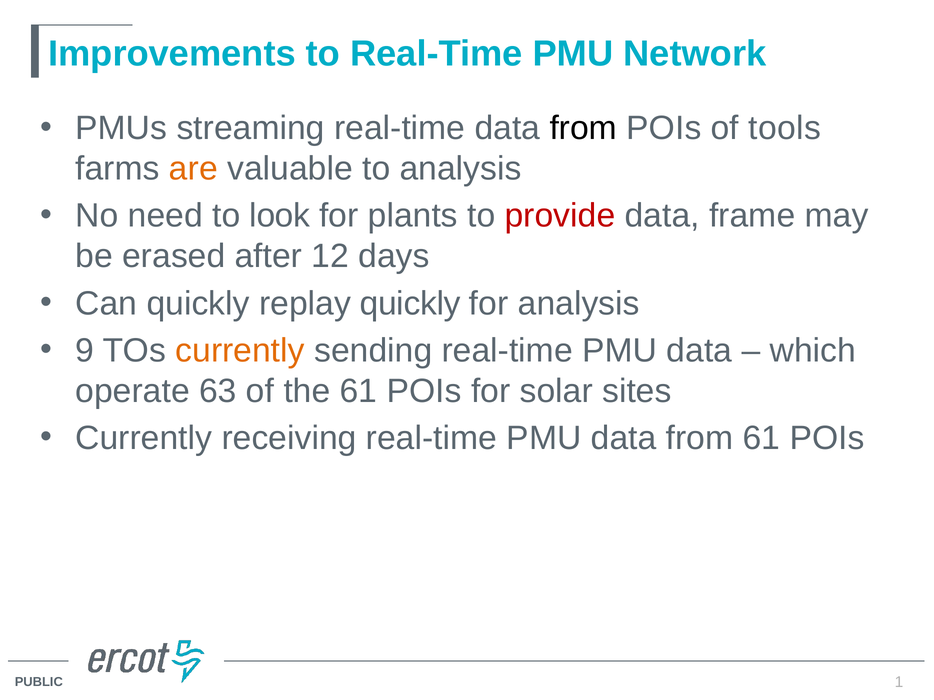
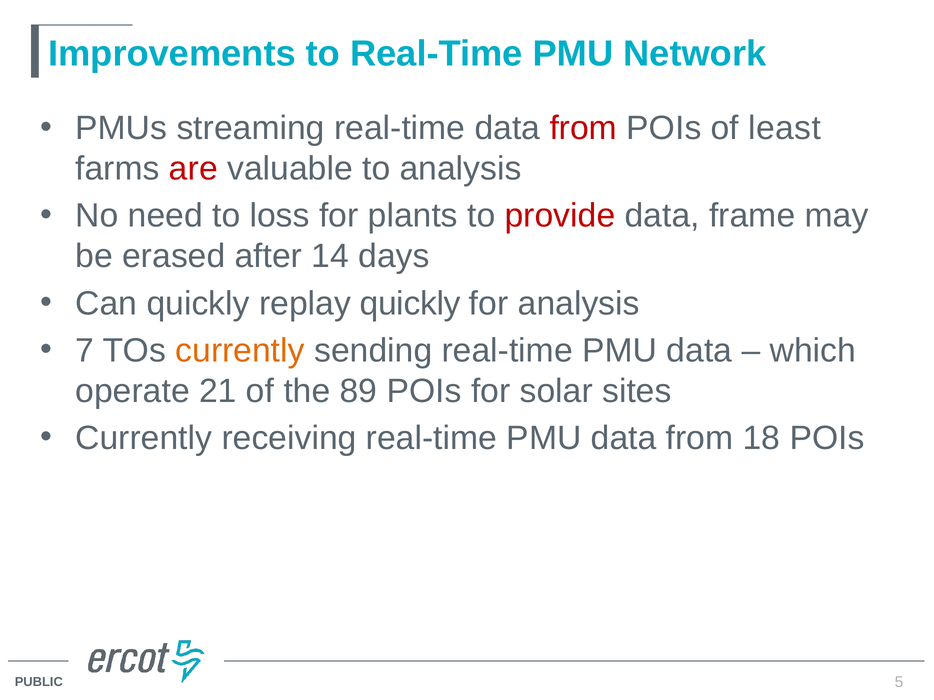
from at (583, 128) colour: black -> red
tools: tools -> least
are colour: orange -> red
look: look -> loss
12: 12 -> 14
9: 9 -> 7
63: 63 -> 21
the 61: 61 -> 89
from 61: 61 -> 18
1: 1 -> 5
